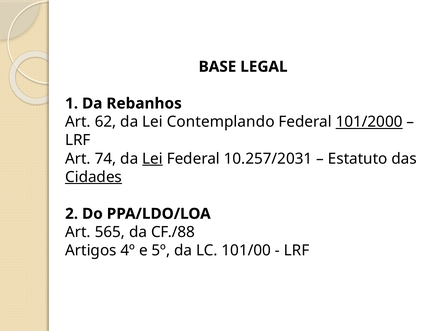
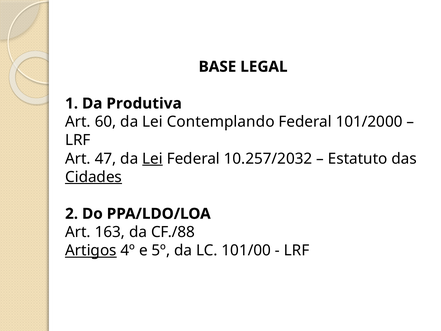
Rebanhos: Rebanhos -> Produtiva
62: 62 -> 60
101/2000 underline: present -> none
74: 74 -> 47
10.257/2031: 10.257/2031 -> 10.257/2032
565: 565 -> 163
Artigos underline: none -> present
